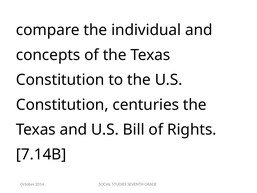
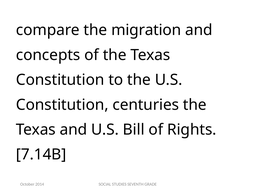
individual: individual -> migration
